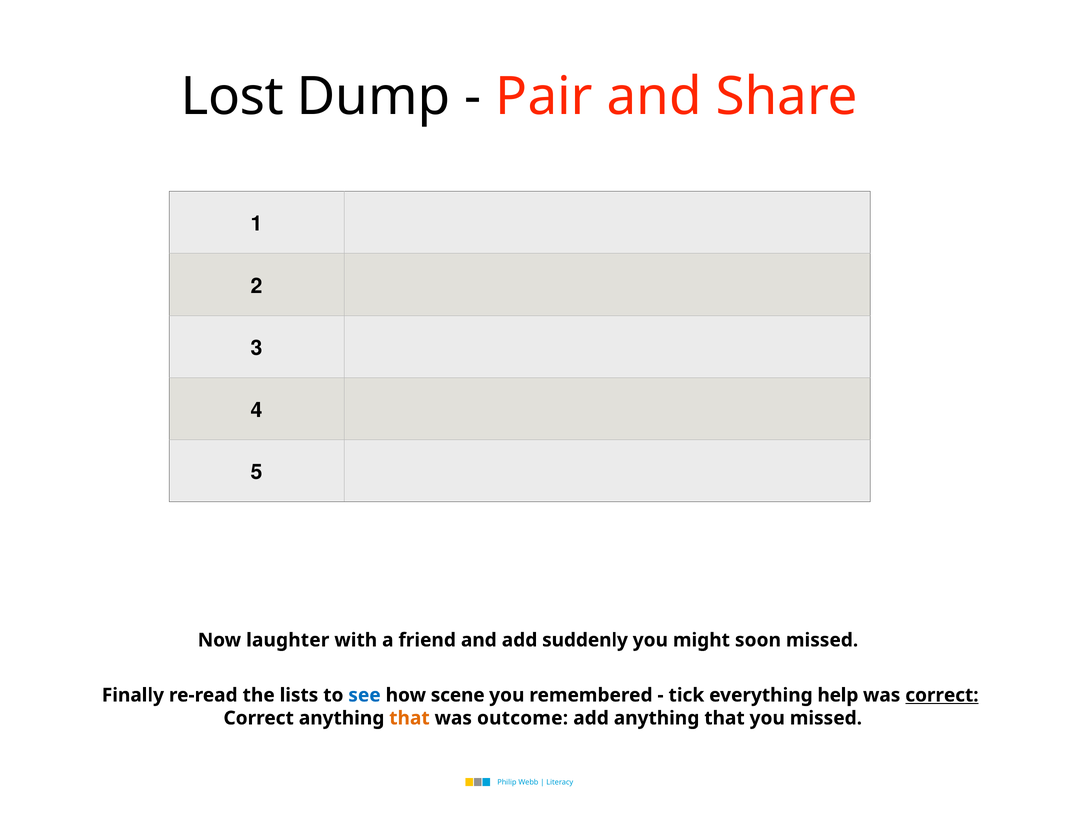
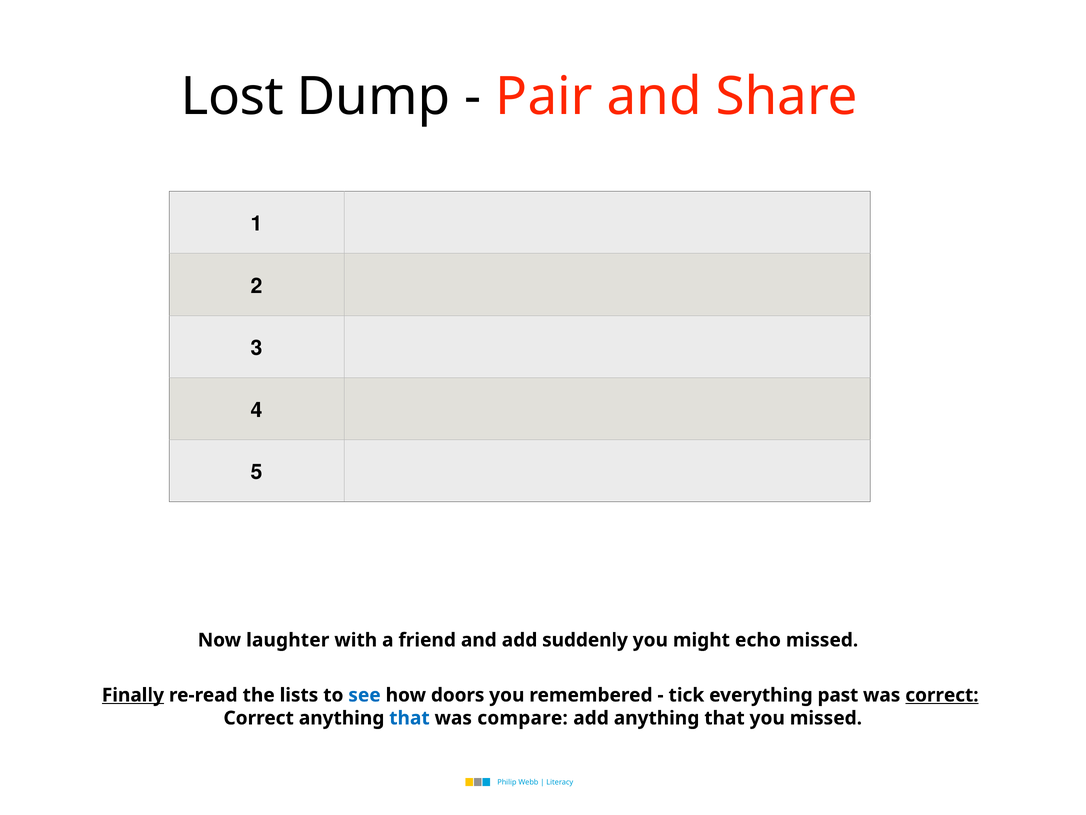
soon: soon -> echo
Finally underline: none -> present
scene: scene -> doors
help: help -> past
that at (409, 718) colour: orange -> blue
outcome: outcome -> compare
